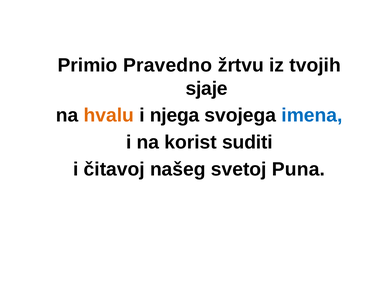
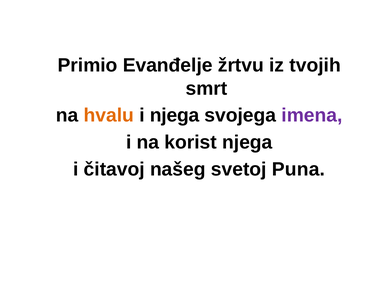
Pravedno: Pravedno -> Evanđelje
sjaje: sjaje -> smrt
imena colour: blue -> purple
korist suditi: suditi -> njega
